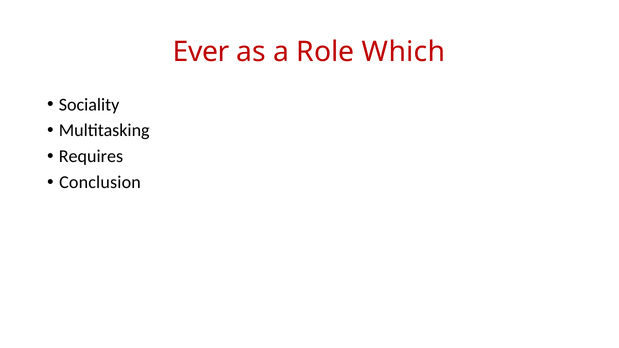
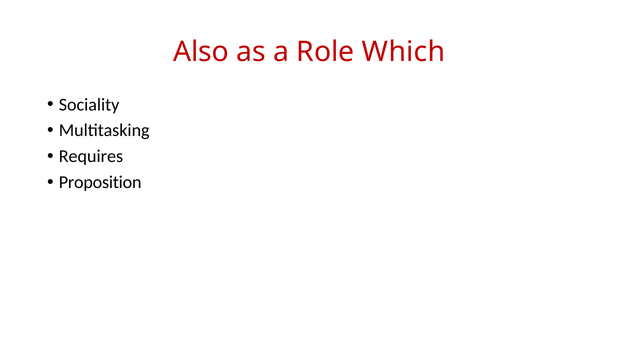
Ever: Ever -> Also
Conclusion: Conclusion -> Proposition
